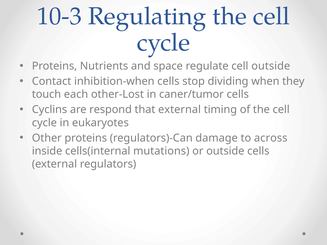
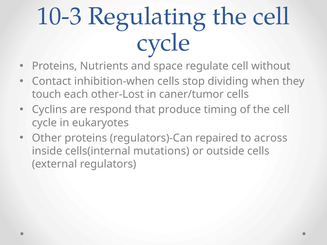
cell outside: outside -> without
that external: external -> produce
damage: damage -> repaired
